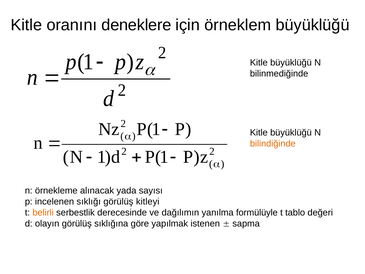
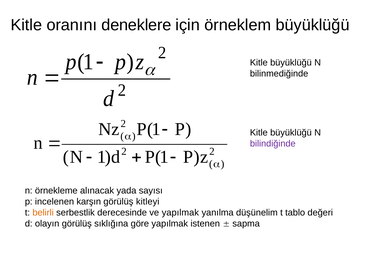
bilindiğinde colour: orange -> purple
sıklığı: sıklığı -> karşın
ve dağılımın: dağılımın -> yapılmak
formülüyle: formülüyle -> düşünelim
